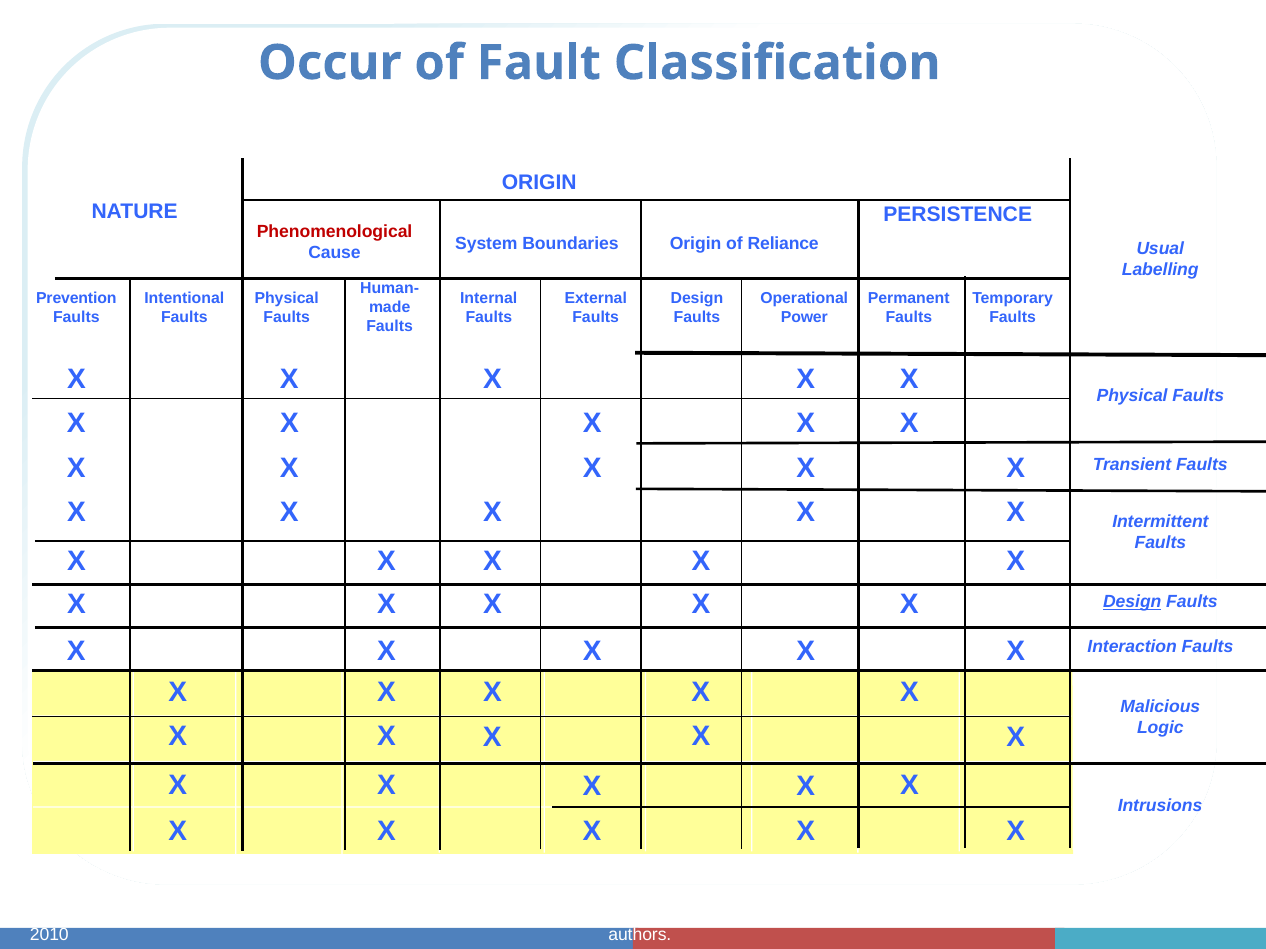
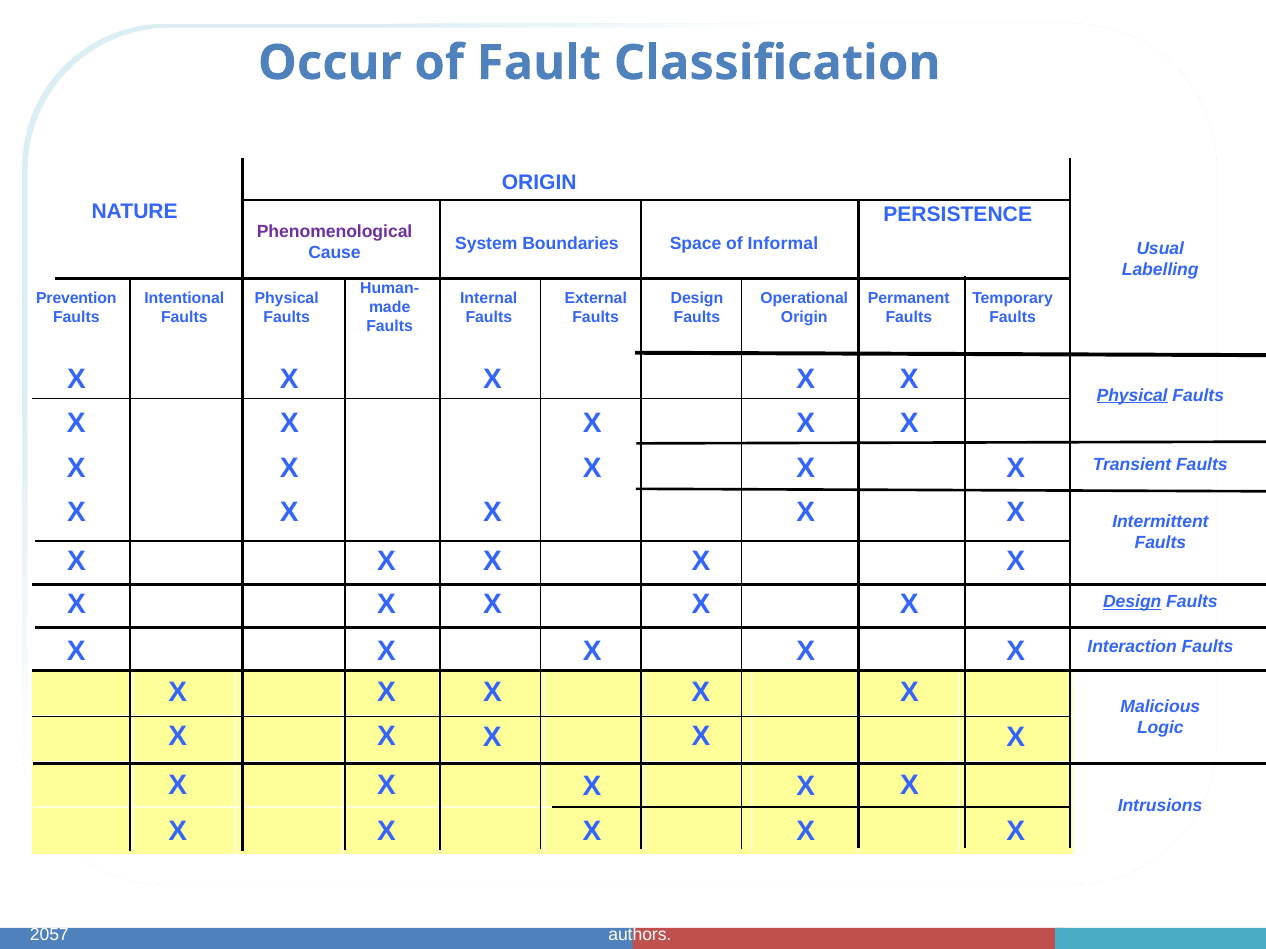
Phenomenological colour: red -> purple
Boundaries Origin: Origin -> Space
Reliance: Reliance -> Informal
Power at (804, 318): Power -> Origin
Physical at (1132, 396) underline: none -> present
2010: 2010 -> 2057
